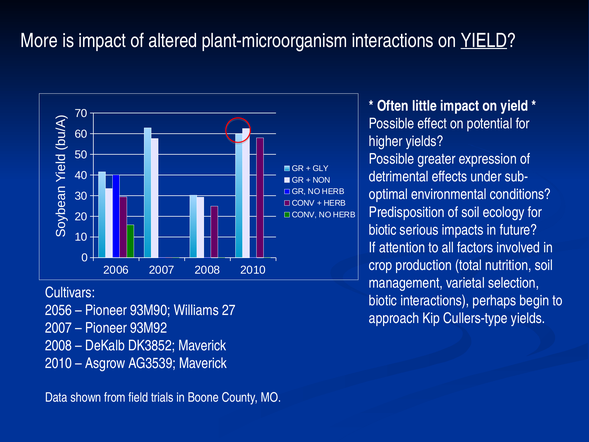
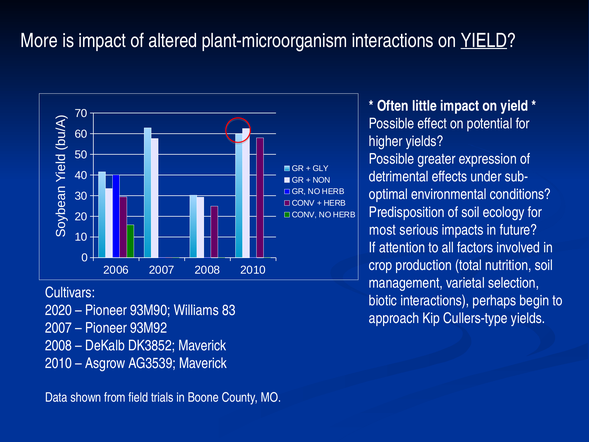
biotic at (383, 230): biotic -> most
2056: 2056 -> 2020
27: 27 -> 83
